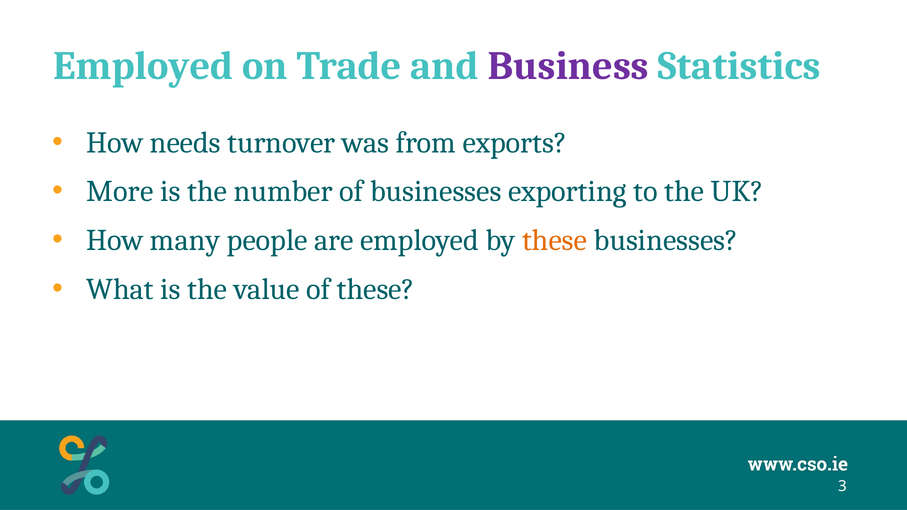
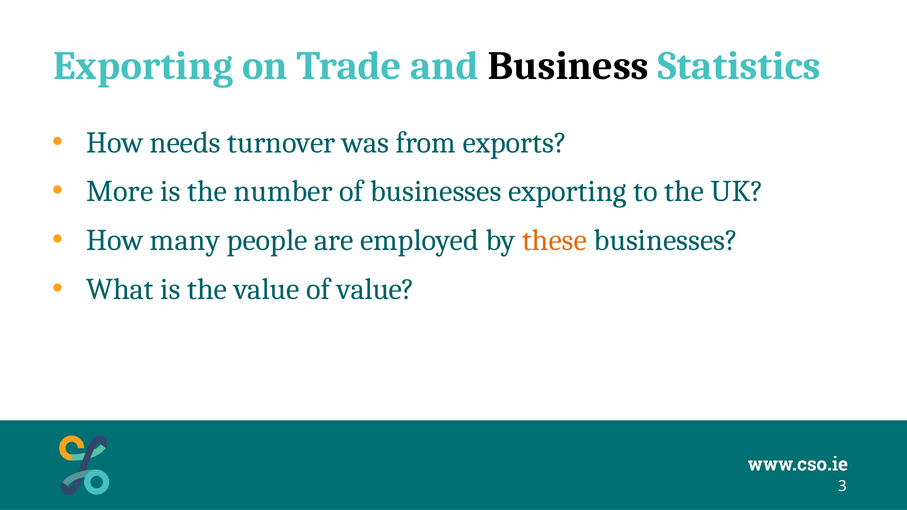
Employed at (143, 66): Employed -> Exporting
Business colour: purple -> black
of these: these -> value
